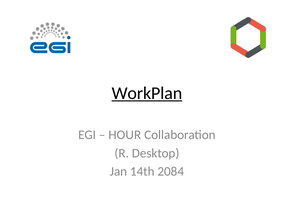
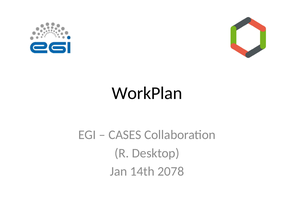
WorkPlan underline: present -> none
HOUR: HOUR -> CASES
2084: 2084 -> 2078
